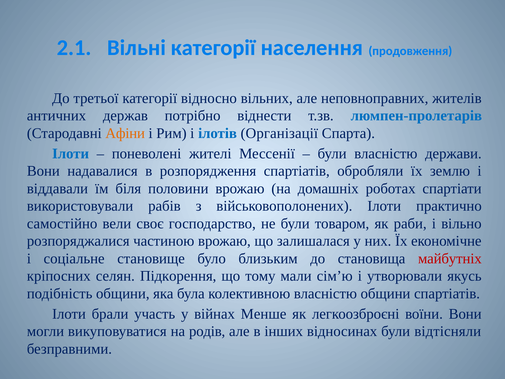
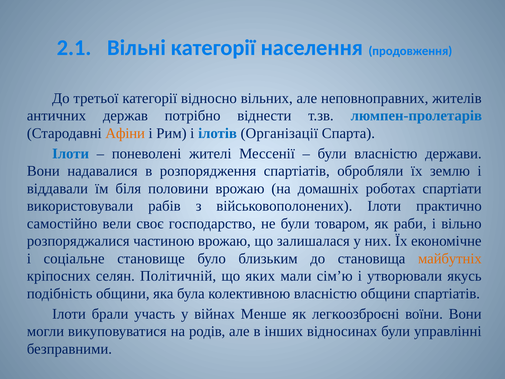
майбутніх colour: red -> orange
Підкорення: Підкорення -> Політичній
тому: тому -> яких
відтісняли: відтісняли -> управлінні
